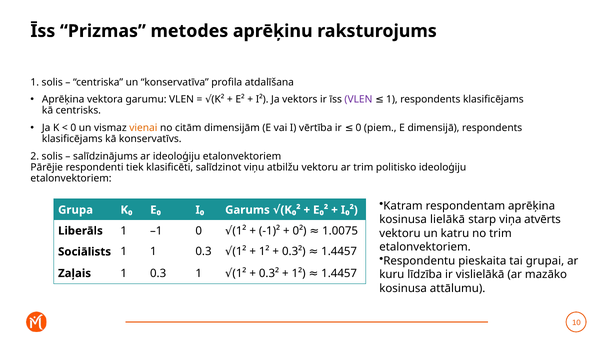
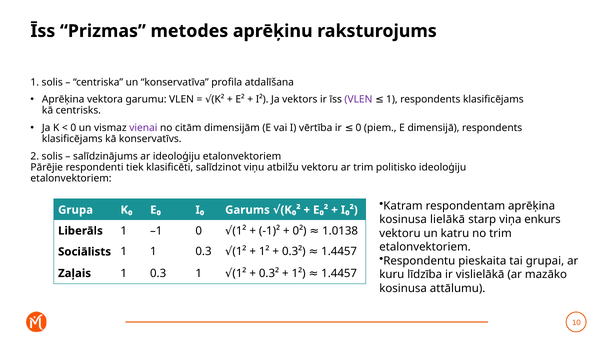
vienai colour: orange -> purple
atvērts: atvērts -> enkurs
1.0075: 1.0075 -> 1.0138
